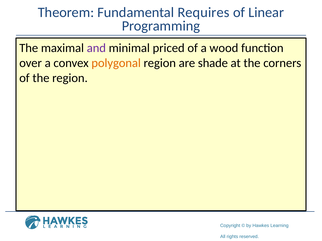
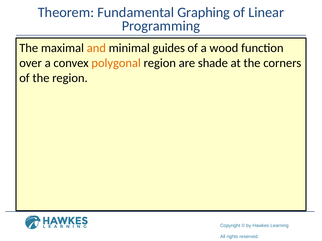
Requires: Requires -> Graphing
and colour: purple -> orange
priced: priced -> guides
